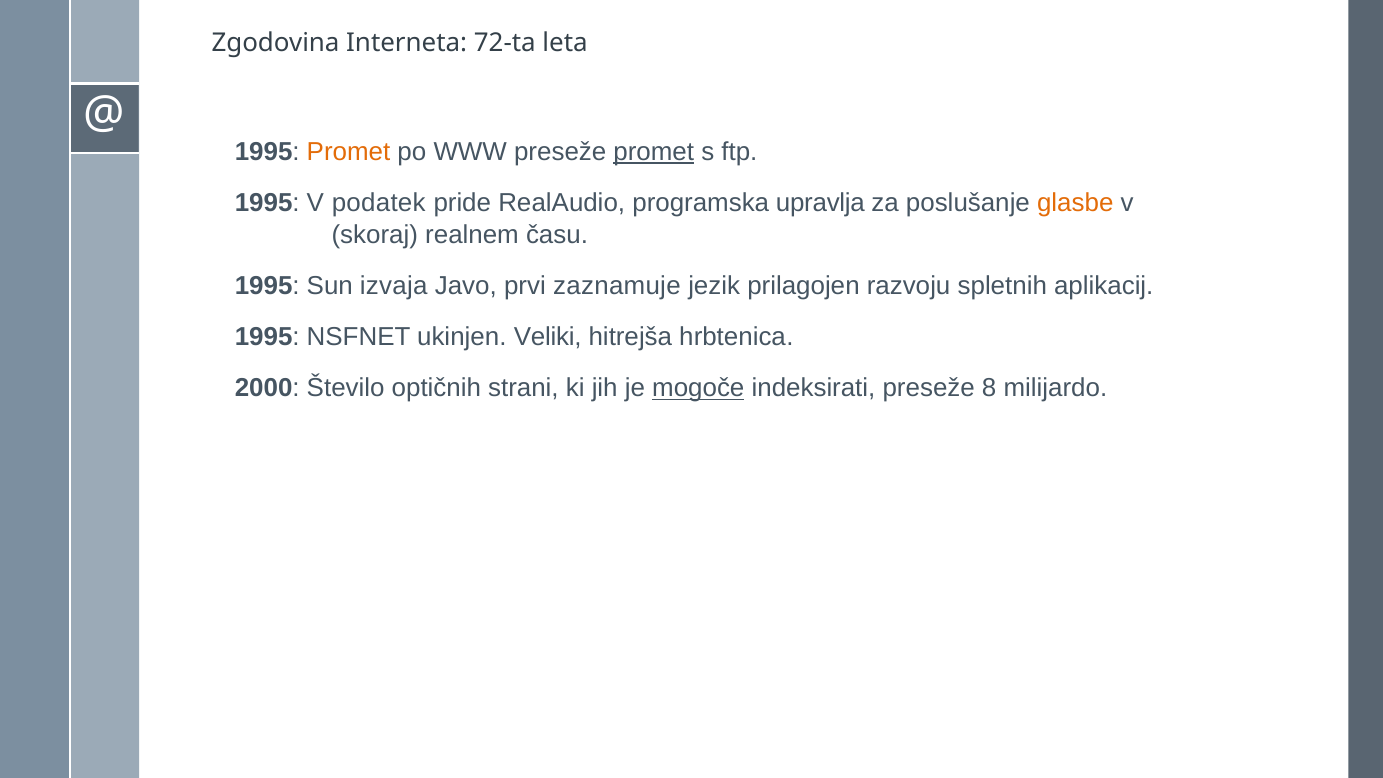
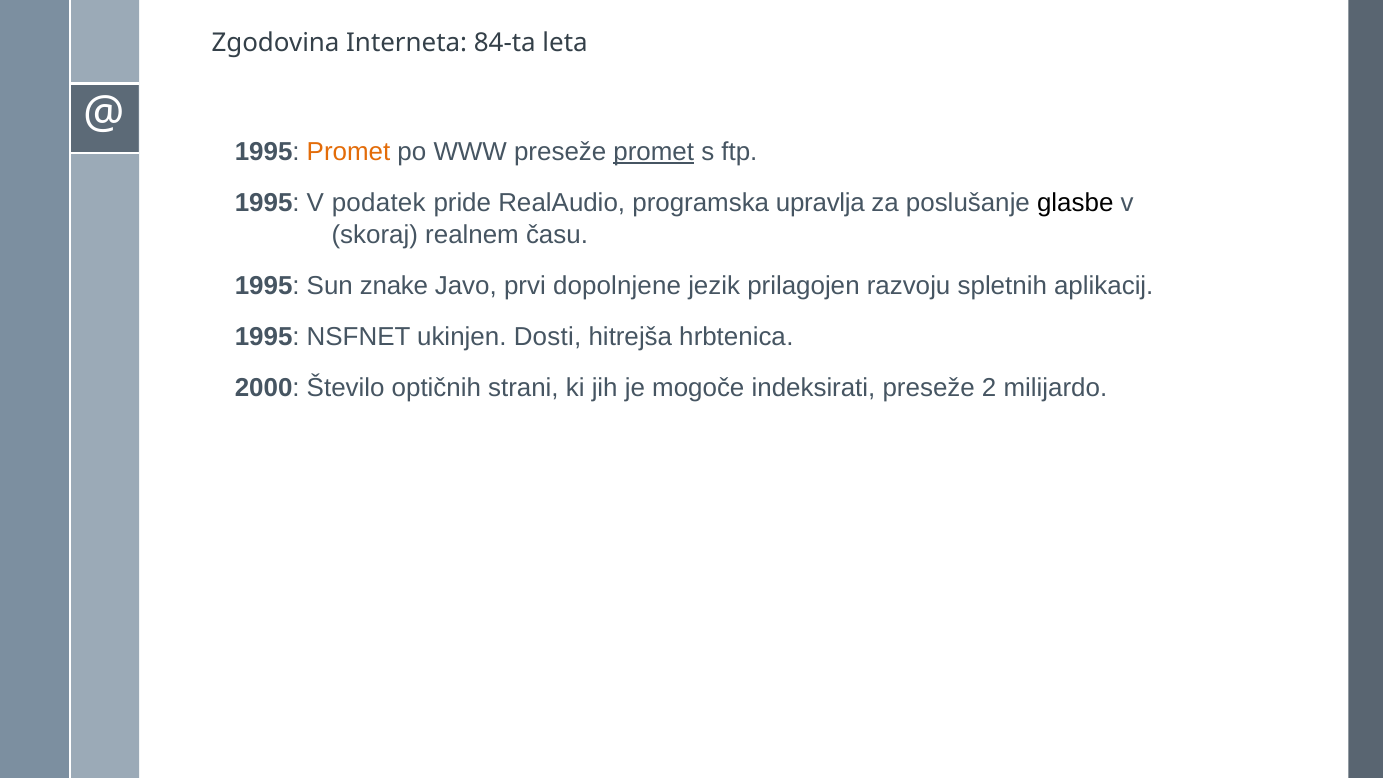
72-ta: 72-ta -> 84-ta
glasbe colour: orange -> black
izvaja: izvaja -> znake
zaznamuje: zaznamuje -> dopolnjene
Veliki: Veliki -> Dosti
mogoče underline: present -> none
8: 8 -> 2
